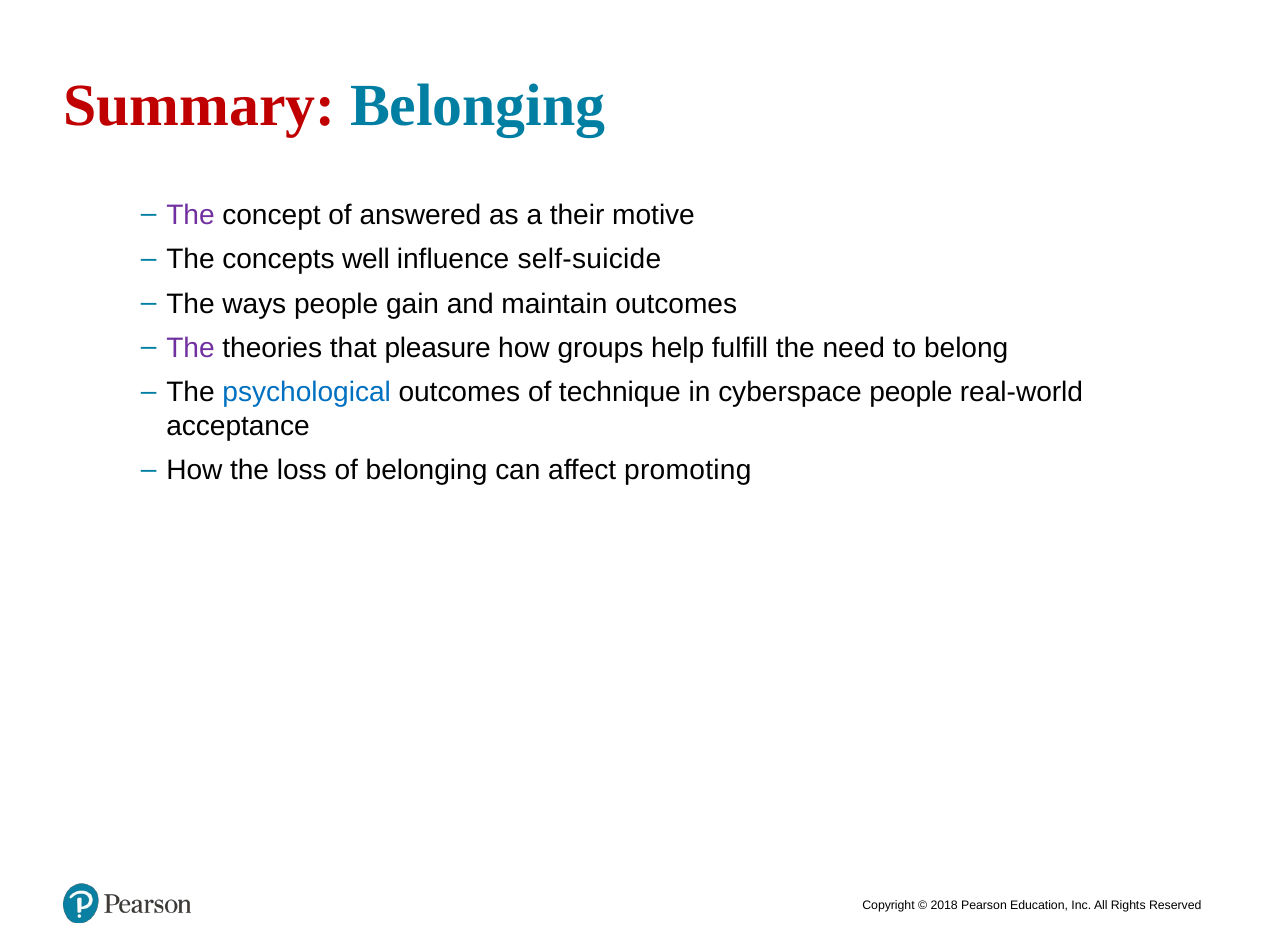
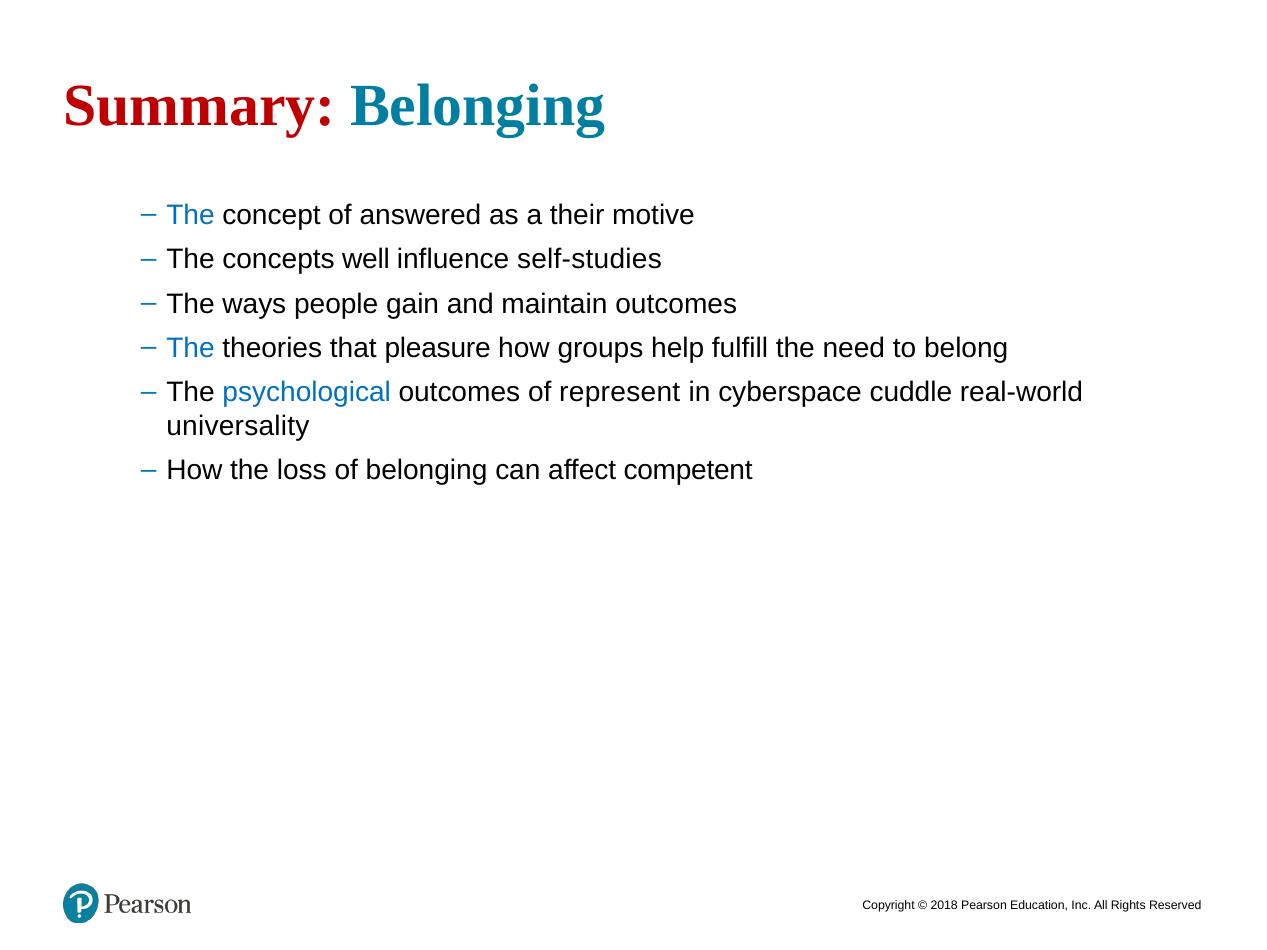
The at (191, 215) colour: purple -> blue
self-suicide: self-suicide -> self-studies
The at (191, 348) colour: purple -> blue
technique: technique -> represent
cyberspace people: people -> cuddle
acceptance: acceptance -> universality
promoting: promoting -> competent
